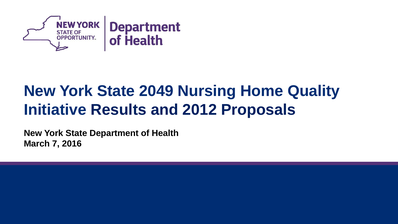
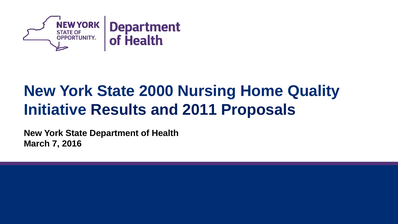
2049: 2049 -> 2000
2012: 2012 -> 2011
